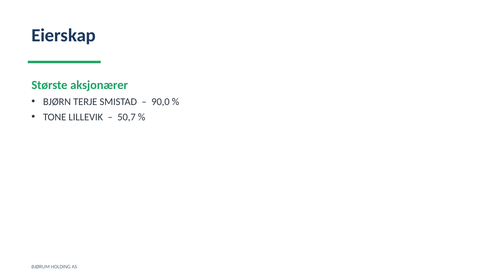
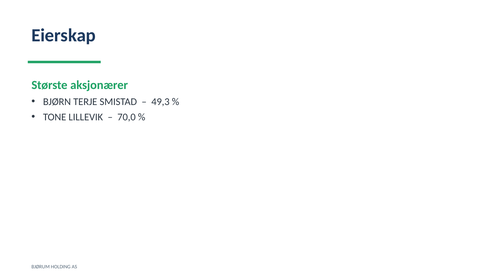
90,0: 90,0 -> 49,3
50,7: 50,7 -> 70,0
